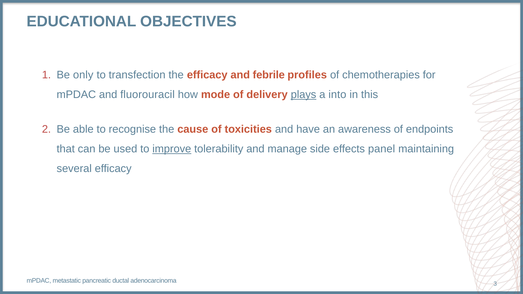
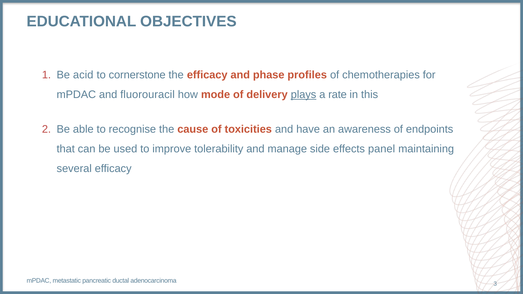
only: only -> acid
transfection: transfection -> cornerstone
febrile: febrile -> phase
into: into -> rate
improve underline: present -> none
